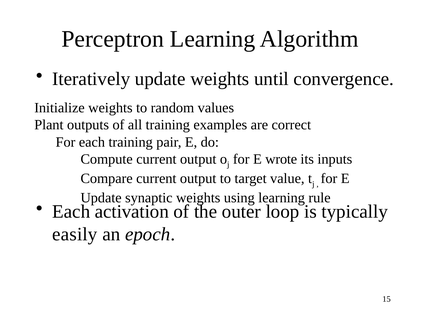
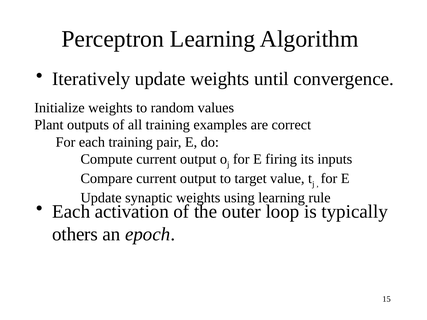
wrote: wrote -> firing
easily: easily -> others
